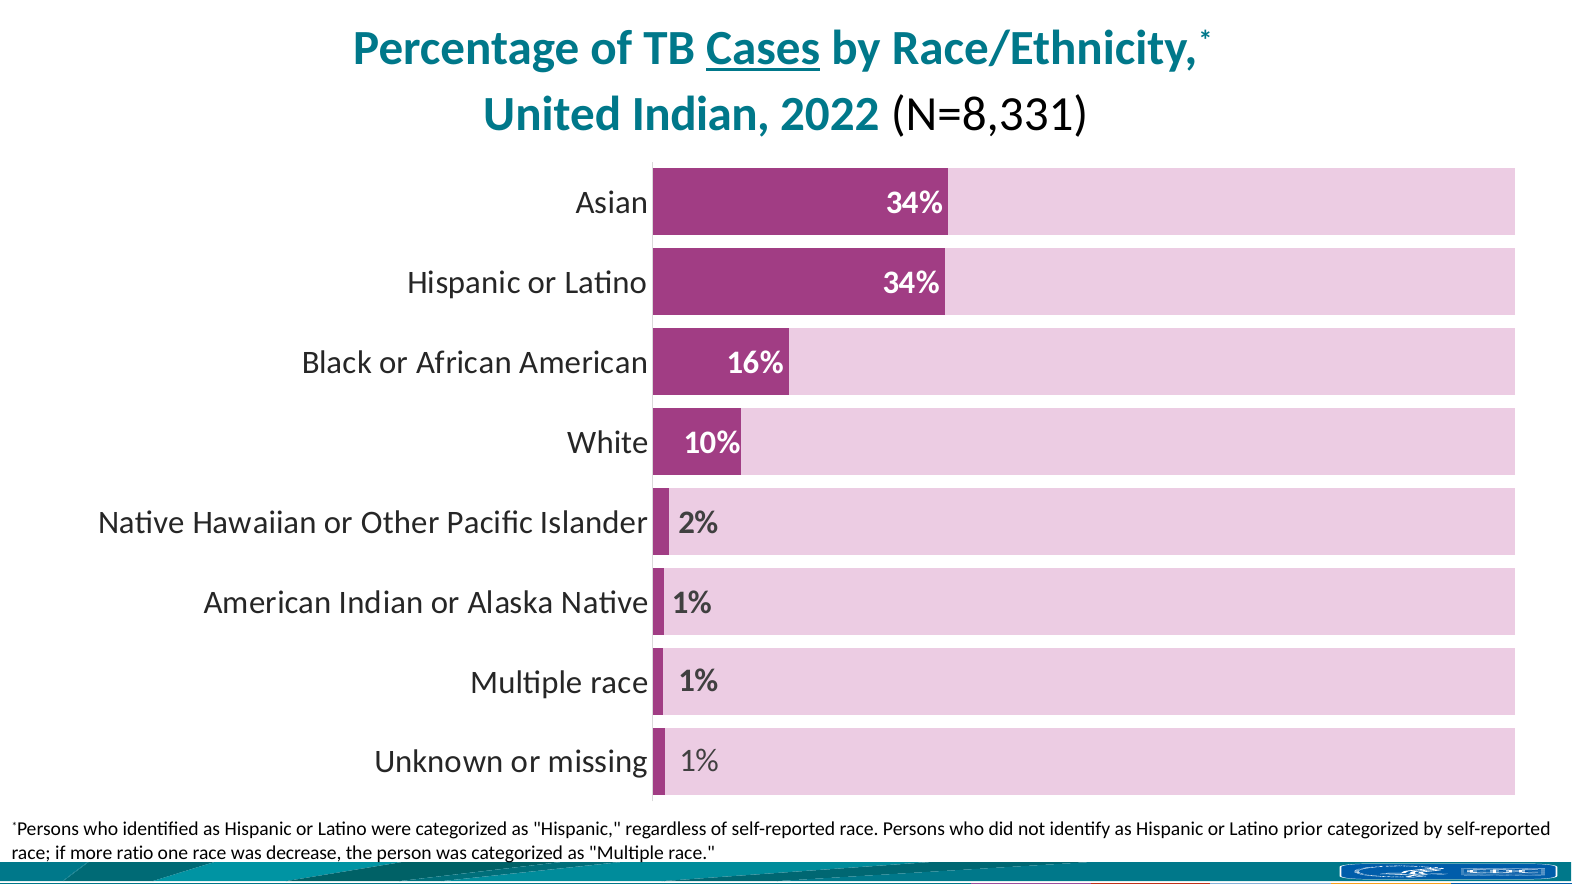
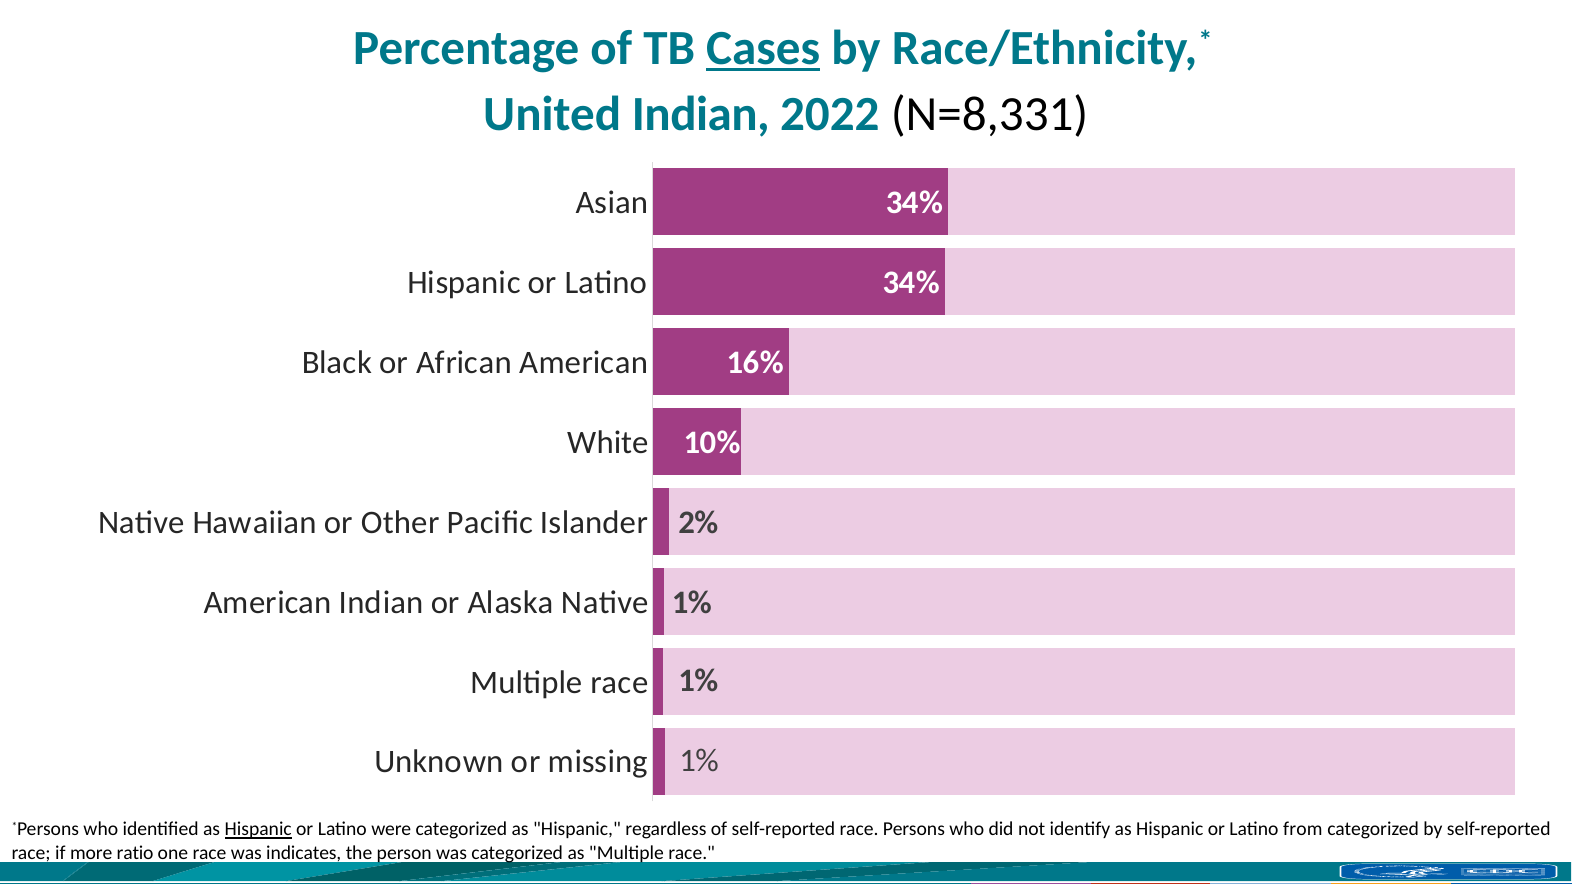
Hispanic at (258, 830) underline: none -> present
prior: prior -> from
decrease: decrease -> indicates
